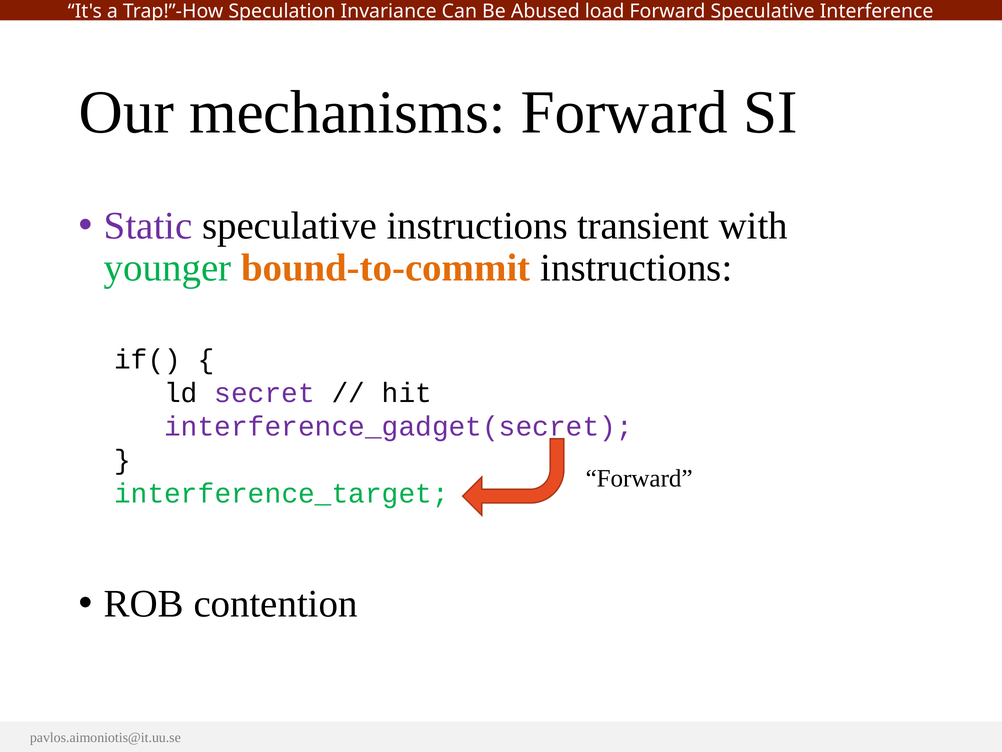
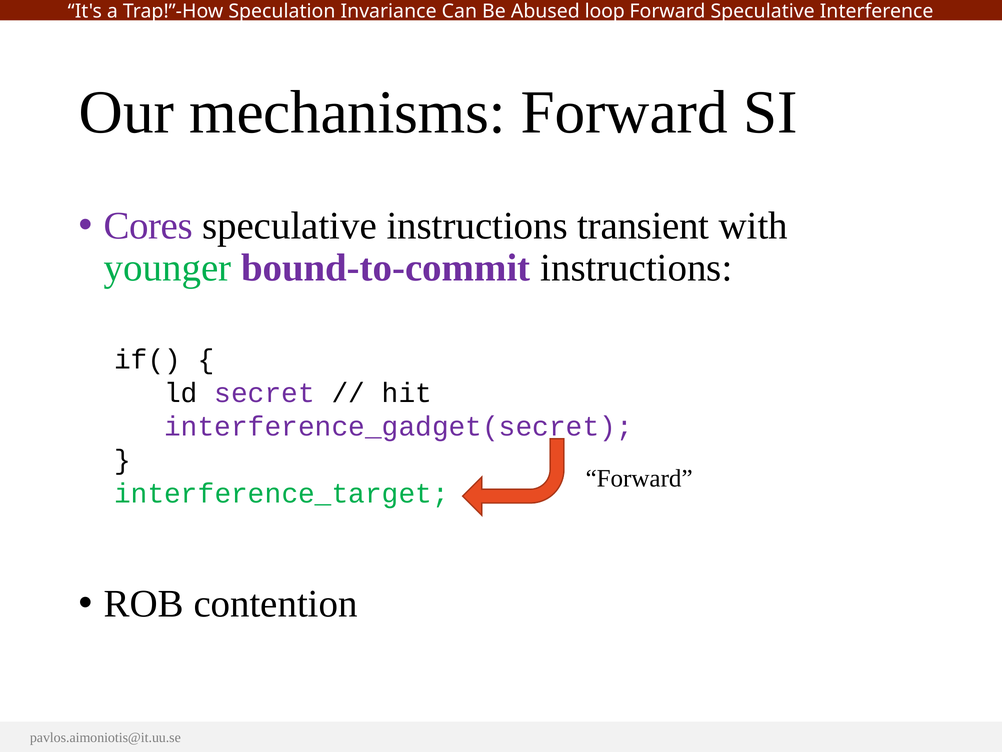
load: load -> loop
Static: Static -> Cores
bound-to-commit colour: orange -> purple
